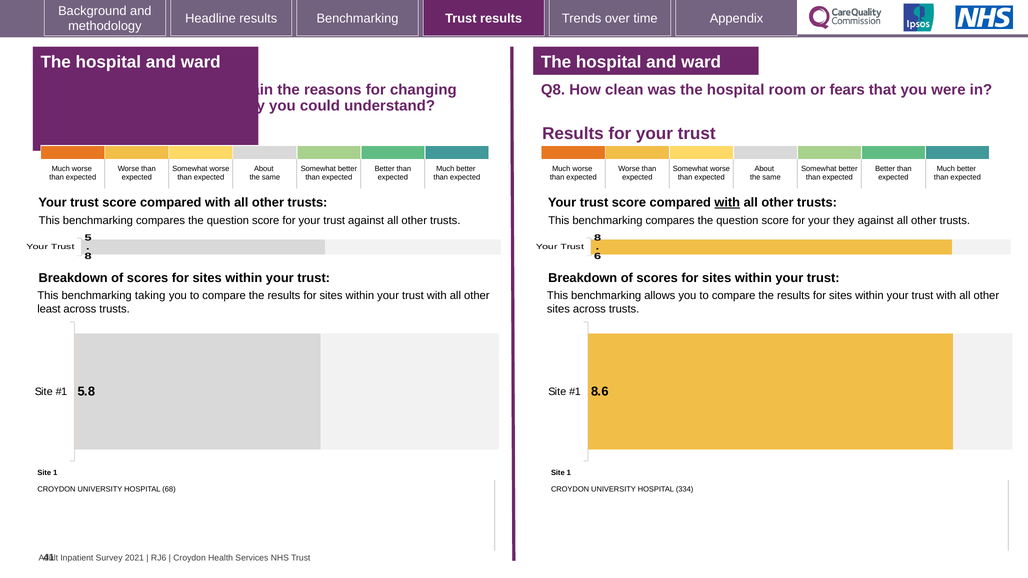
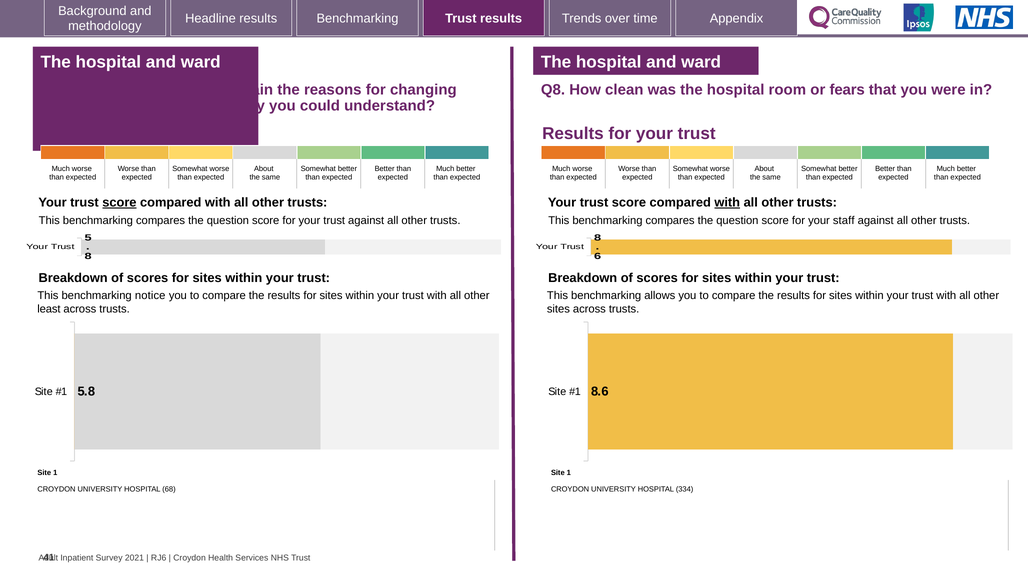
score at (119, 203) underline: none -> present
your they: they -> staff
taking: taking -> notice
